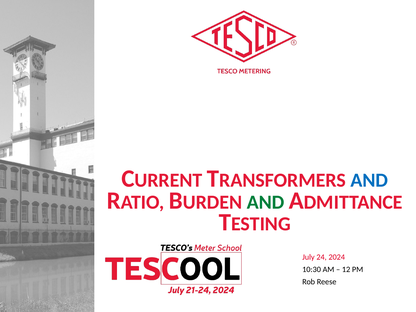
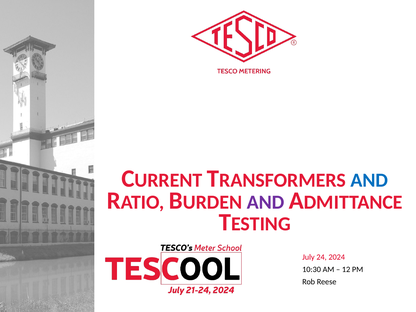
AND at (265, 202) colour: green -> purple
